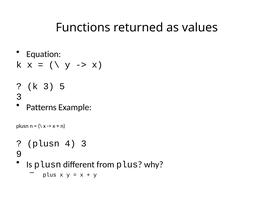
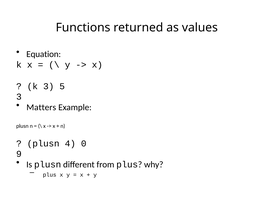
Patterns: Patterns -> Matters
4 3: 3 -> 0
